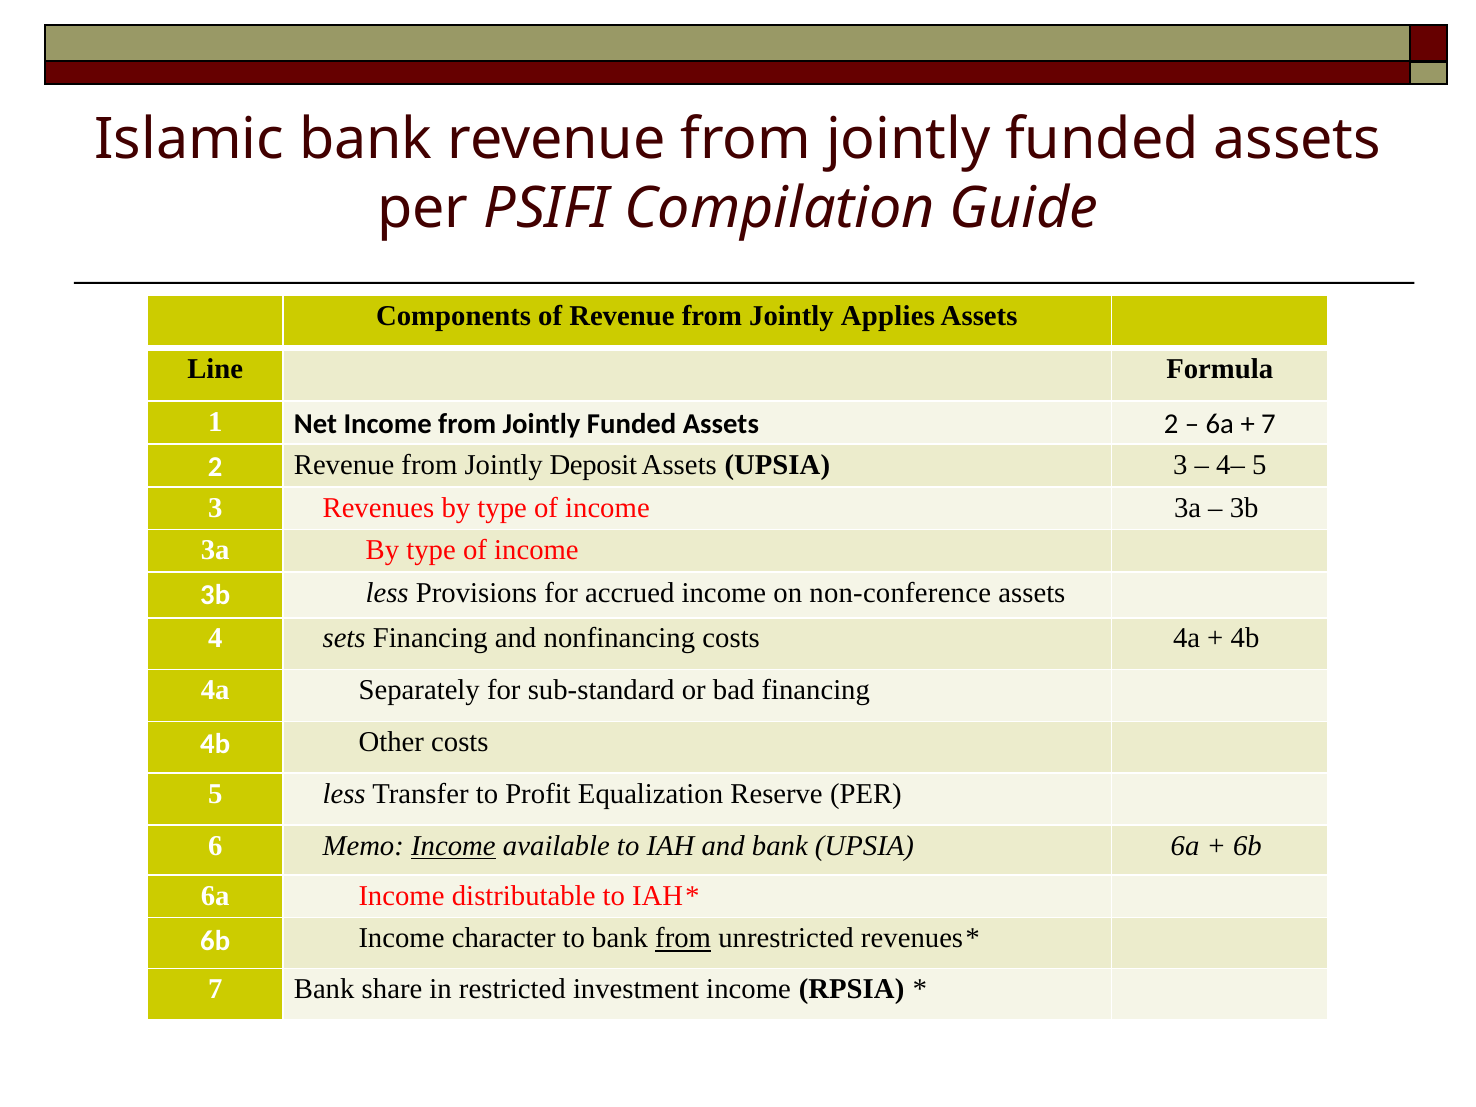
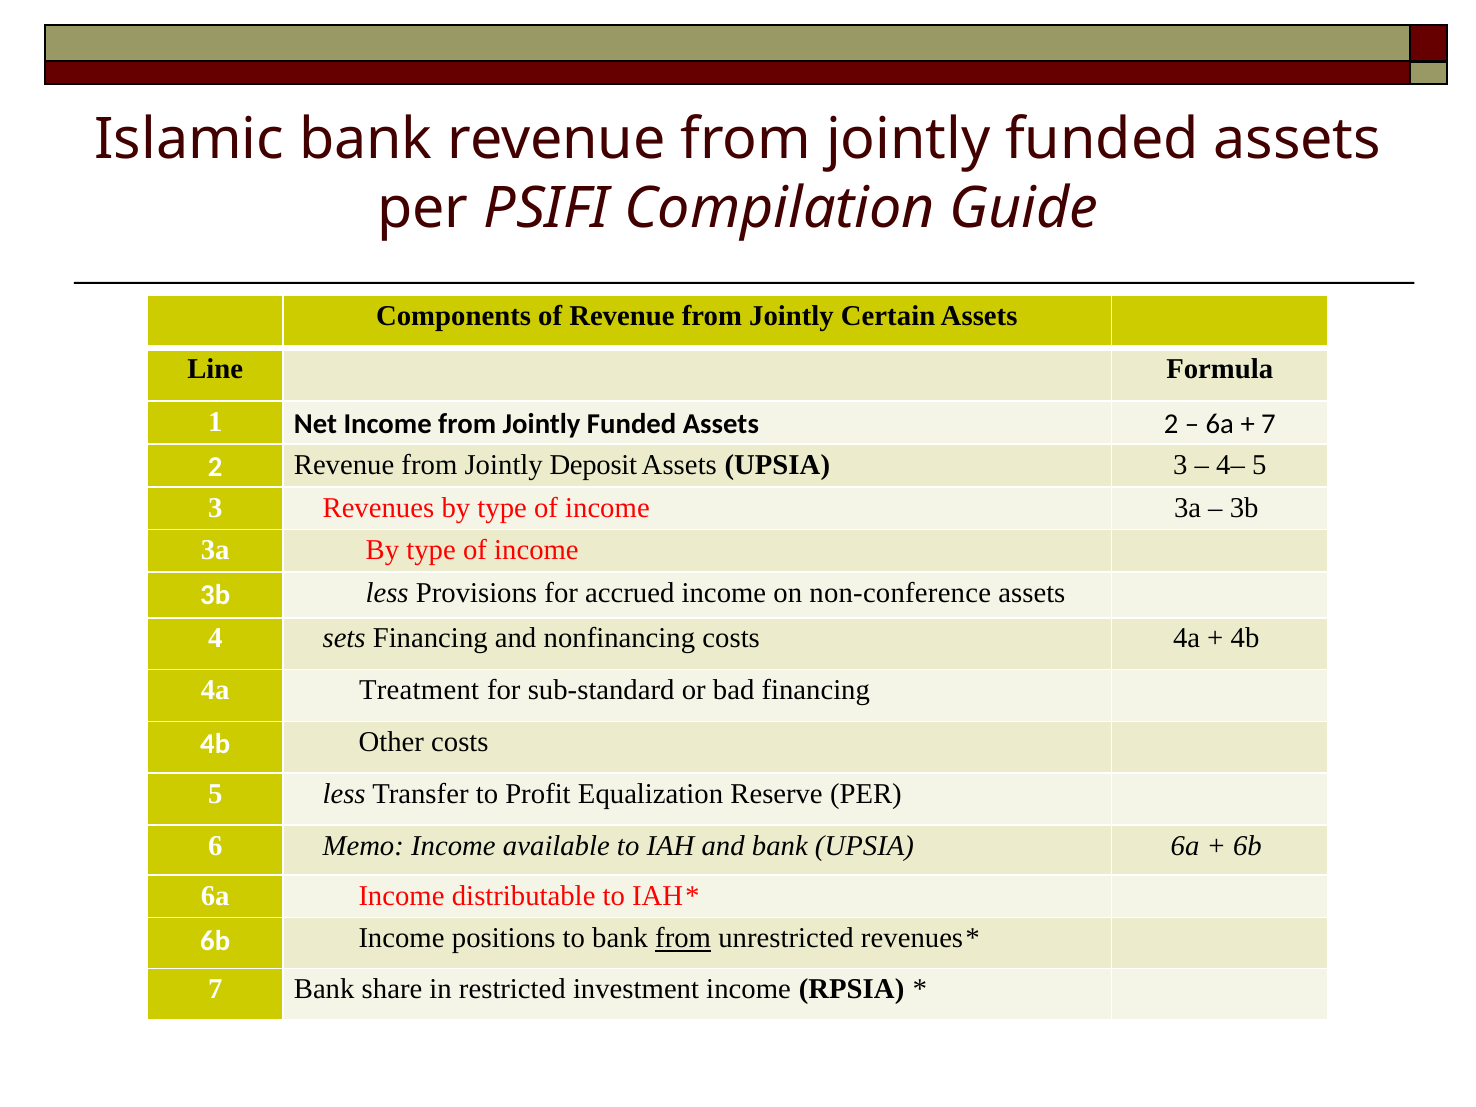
Applies: Applies -> Certain
Separately: Separately -> Treatment
Income at (453, 846) underline: present -> none
character: character -> positions
